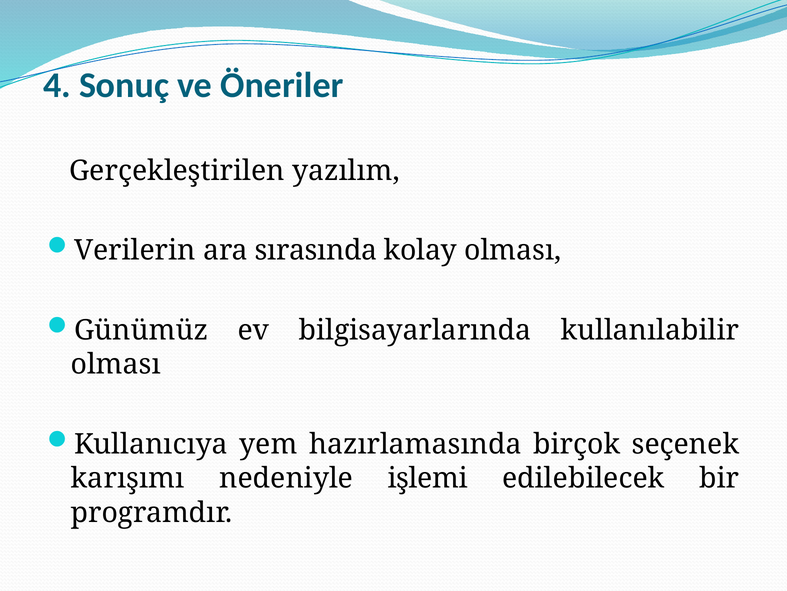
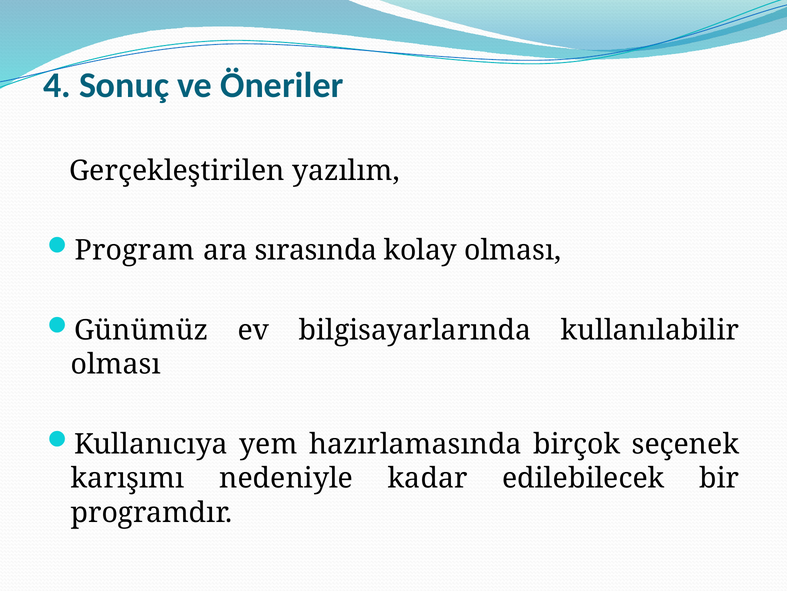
Verilerin: Verilerin -> Program
işlemi: işlemi -> kadar
